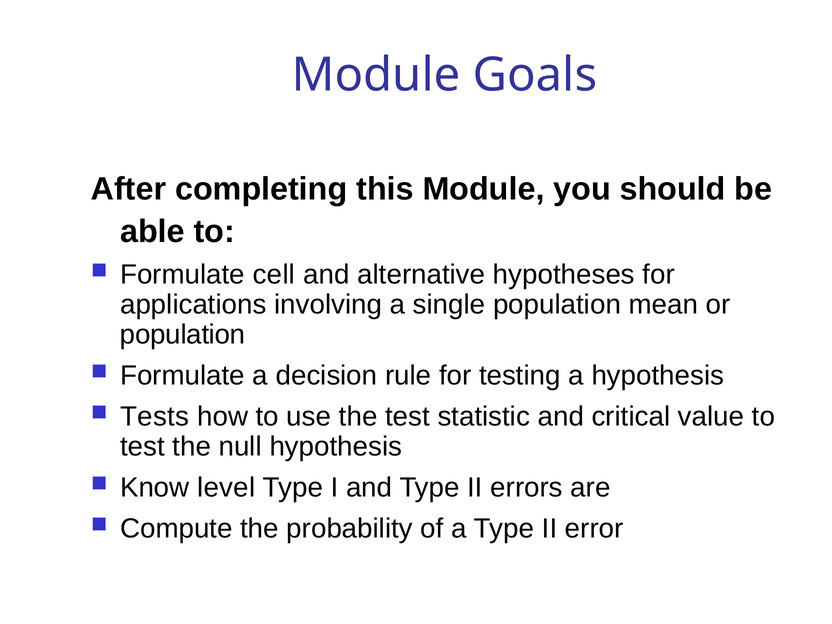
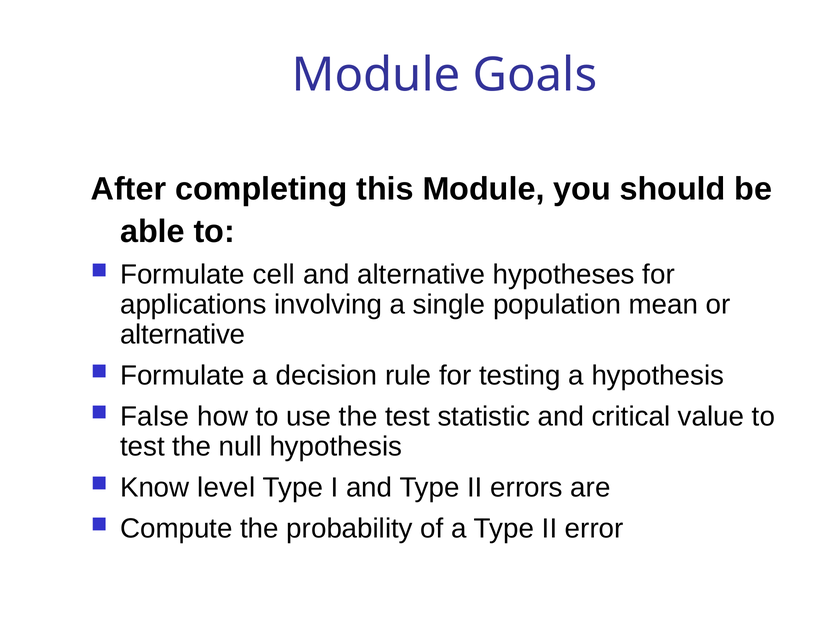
population at (183, 335): population -> alternative
Tests: Tests -> False
